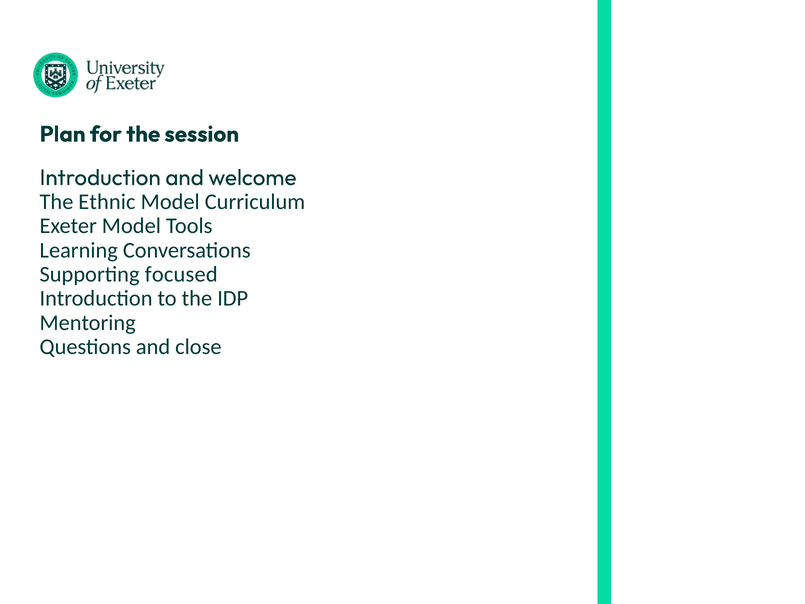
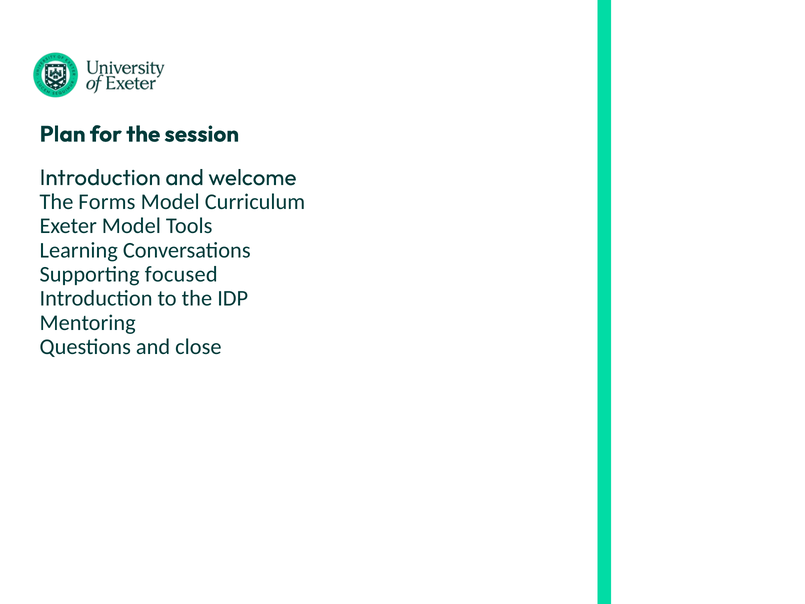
Ethnic: Ethnic -> Forms
